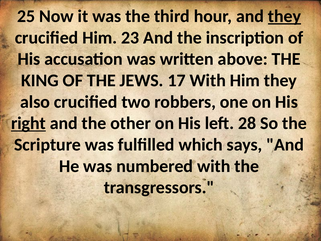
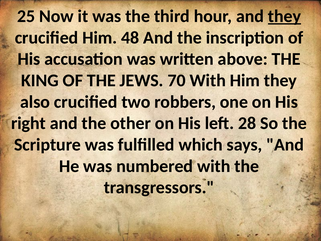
23: 23 -> 48
17: 17 -> 70
right underline: present -> none
